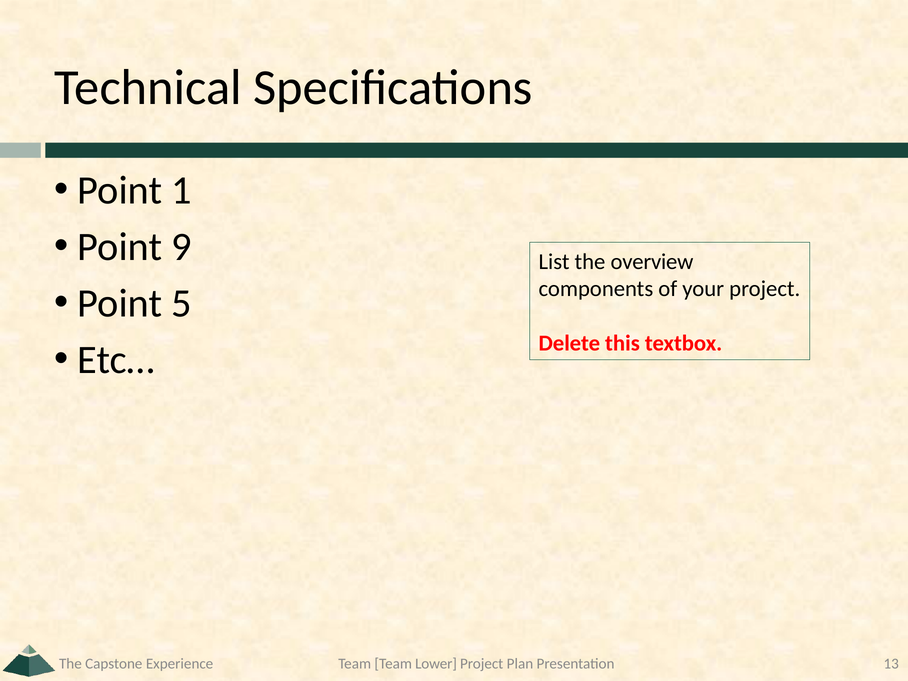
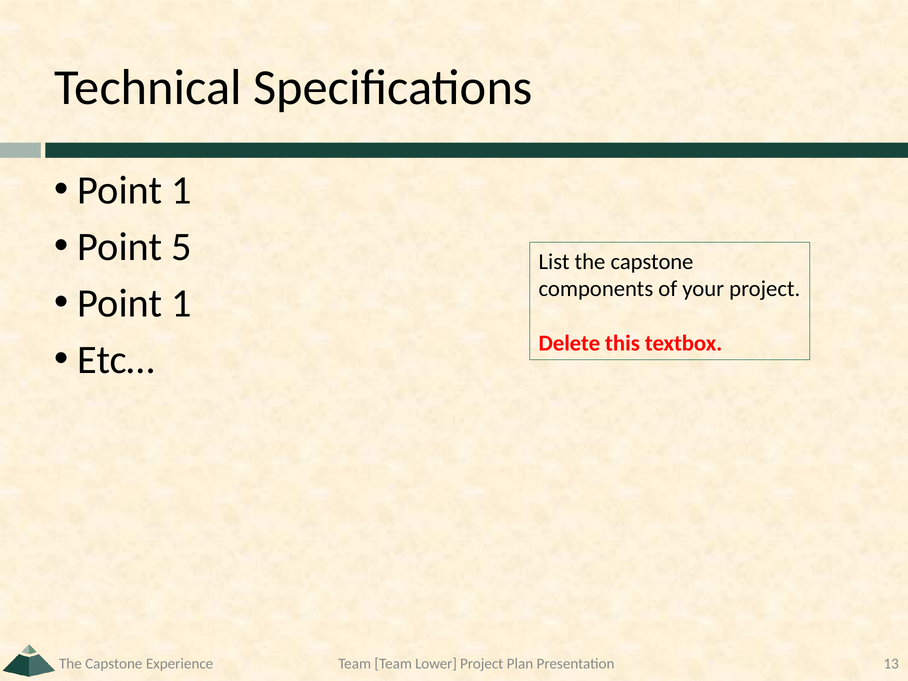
9: 9 -> 5
List the overview: overview -> capstone
5 at (182, 304): 5 -> 1
